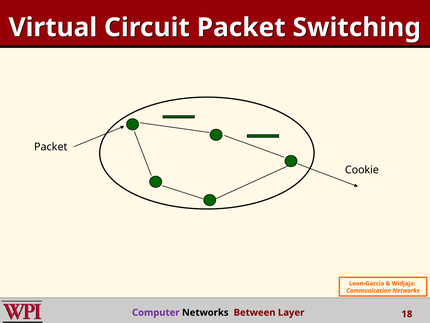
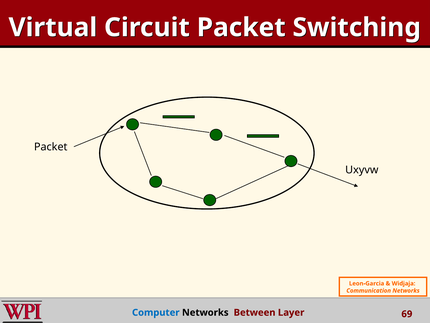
Cookie: Cookie -> Uxyvw
Computer colour: purple -> blue
18: 18 -> 69
